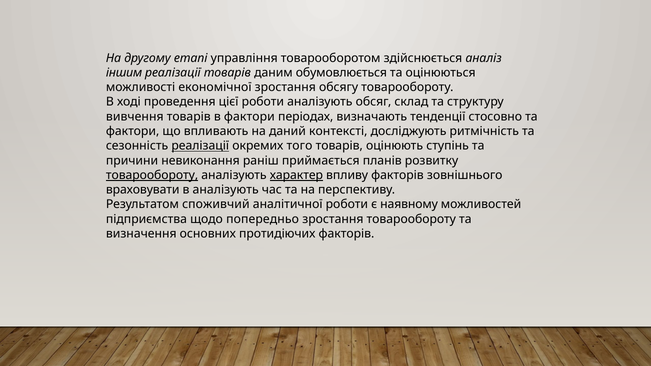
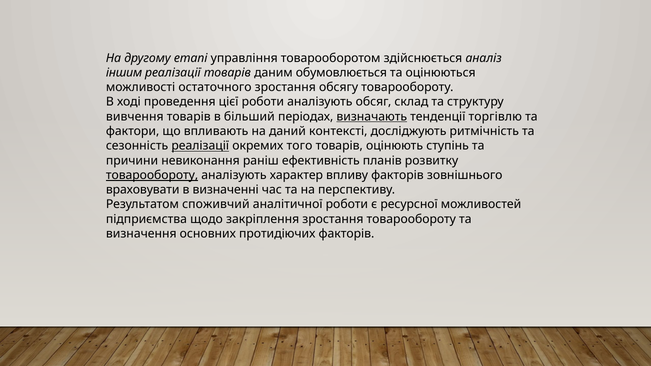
економічної: економічної -> остаточного
в фактори: фактори -> більший
визначають underline: none -> present
стосовно: стосовно -> торгівлю
приймається: приймається -> ефективність
характер underline: present -> none
в аналізують: аналізують -> визначенні
наявному: наявному -> ресурсної
попередньо: попередньо -> закріплення
